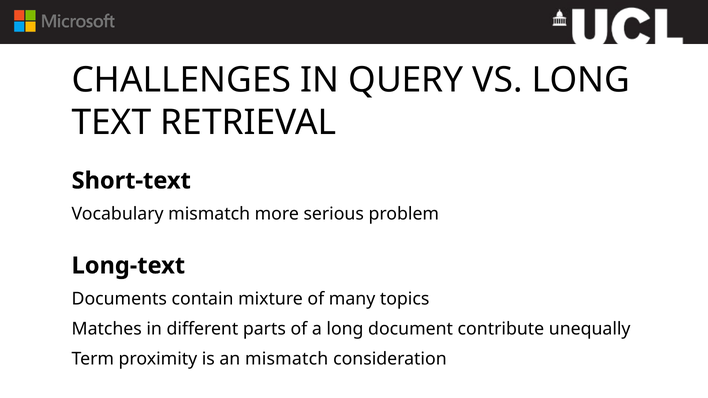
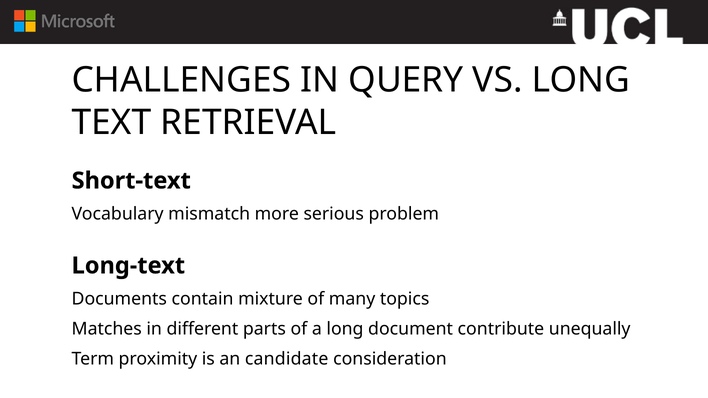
an mismatch: mismatch -> candidate
